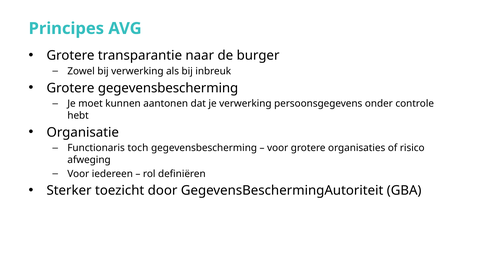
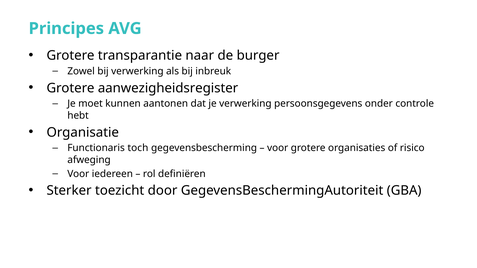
Grotere gegevensbescherming: gegevensbescherming -> aanwezigheidsregister
